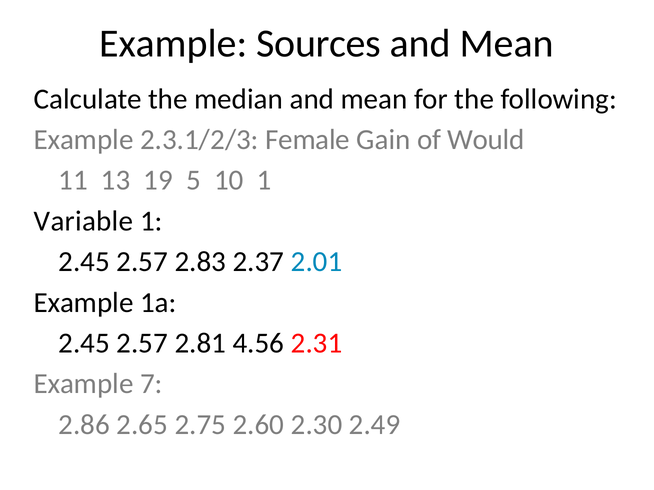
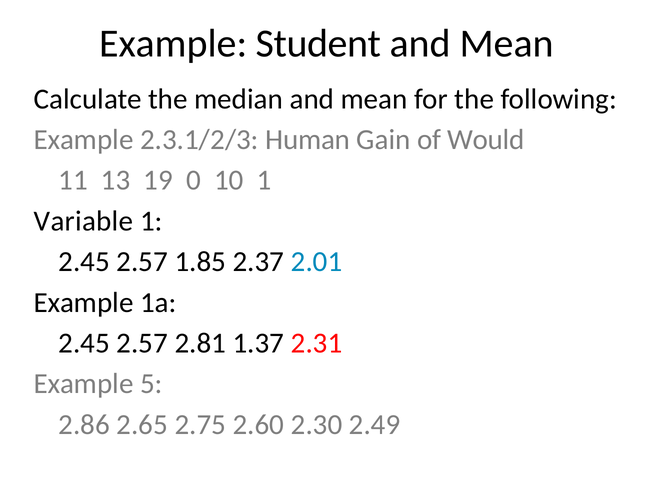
Sources: Sources -> Student
Female: Female -> Human
5: 5 -> 0
2.83: 2.83 -> 1.85
4.56: 4.56 -> 1.37
7: 7 -> 5
